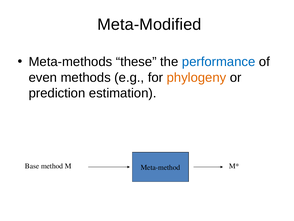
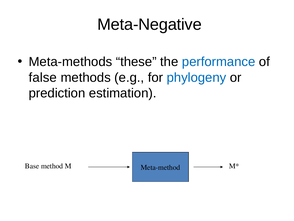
Meta-Modified: Meta-Modified -> Meta-Negative
even: even -> false
phylogeny colour: orange -> blue
